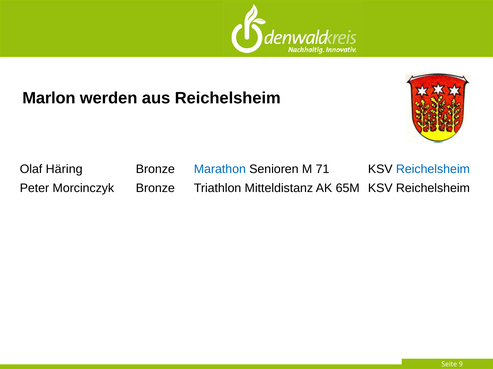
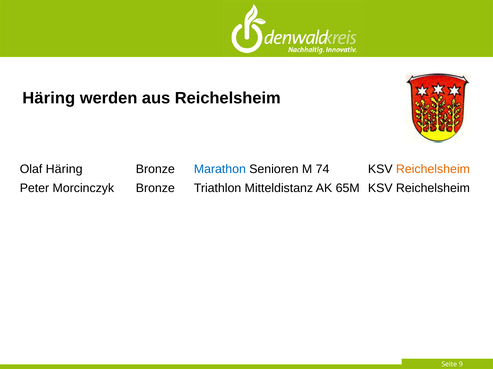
Marlon at (49, 98): Marlon -> Häring
71: 71 -> 74
Reichelsheim at (433, 170) colour: blue -> orange
